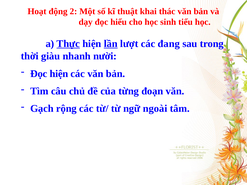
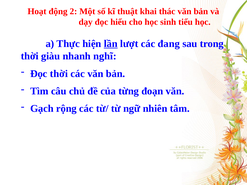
Thực underline: present -> none
nười: nười -> nghĩ
Đọc hiện: hiện -> thời
ngoài: ngoài -> nhiên
